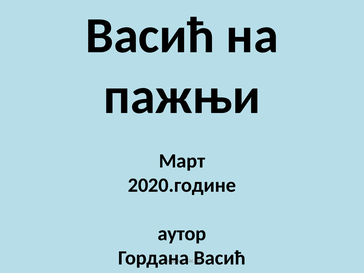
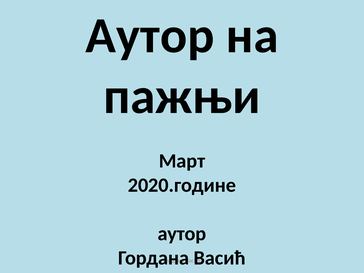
Васић at (150, 36): Васић -> Аутор
